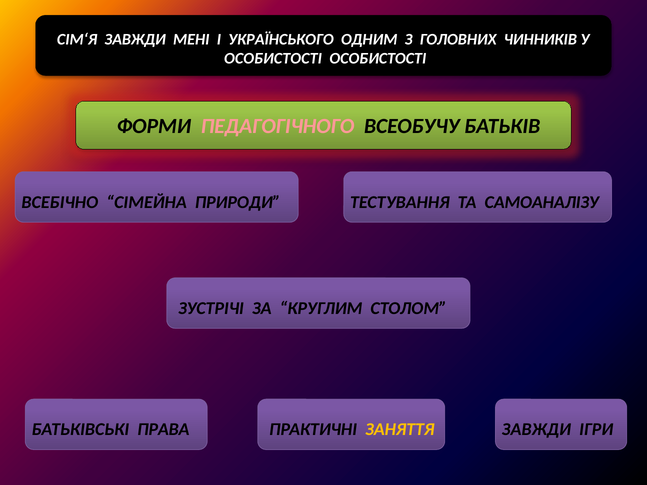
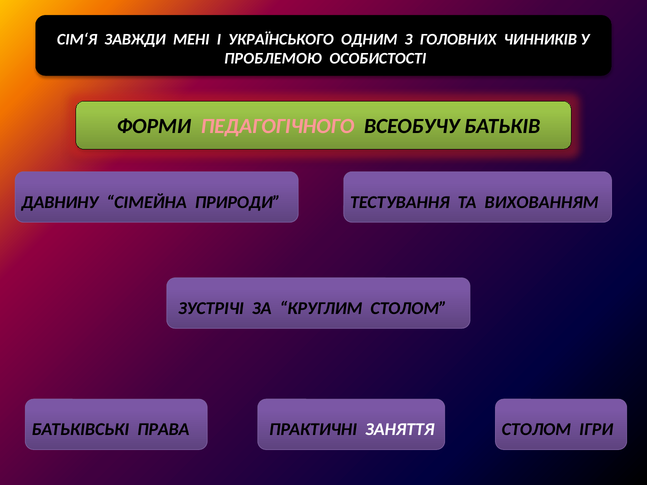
ОСОБИСТОСТІ at (273, 59): ОСОБИСТОСТІ -> ПРОБЛЕМОЮ
ВСЕБІЧНО: ВСЕБІЧНО -> ДАВНИНУ
САМОАНАЛІЗУ: САМОАНАЛІЗУ -> ВИХОВАННЯМ
ЗАНЯТТЯ colour: yellow -> white
ЗАВЖДИ at (536, 430): ЗАВЖДИ -> СТОЛОМ
